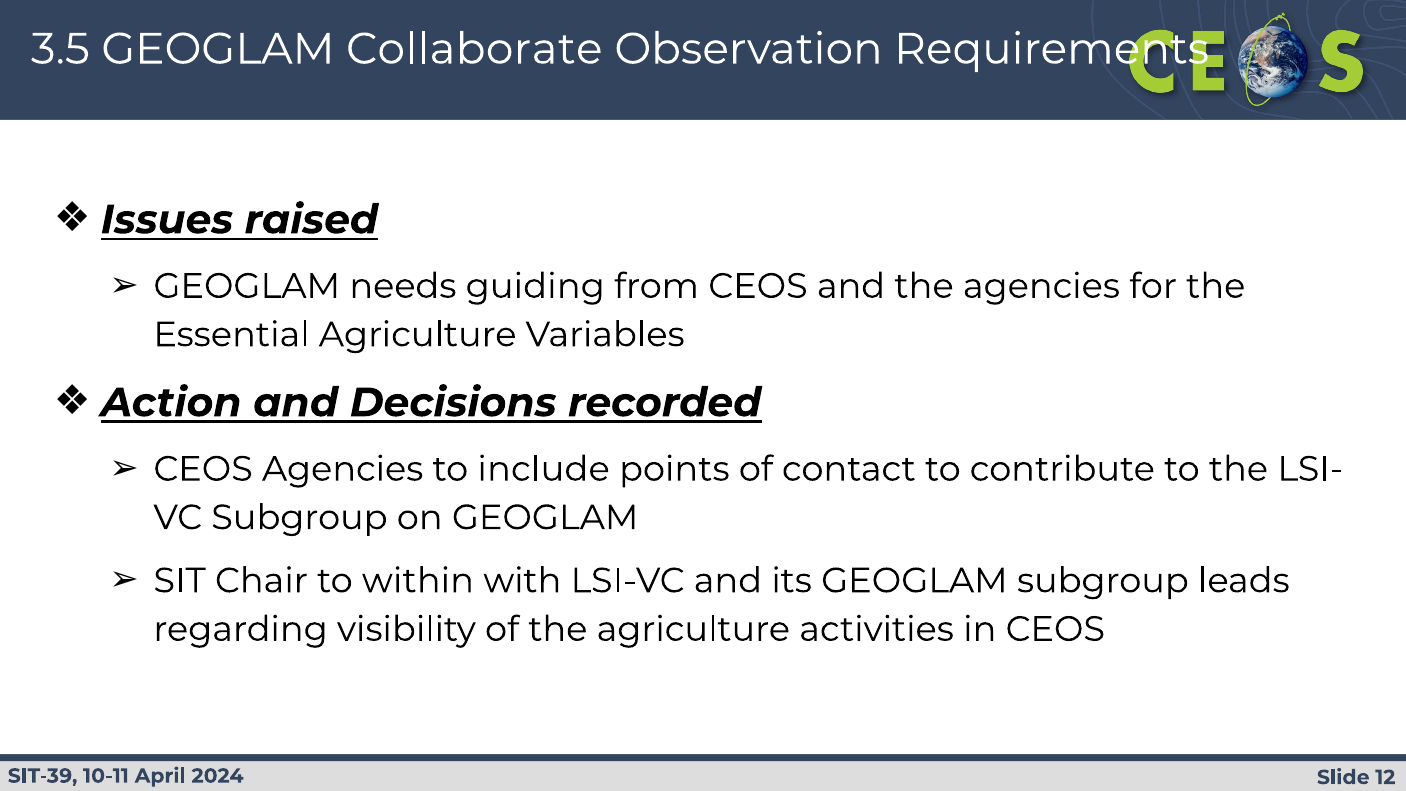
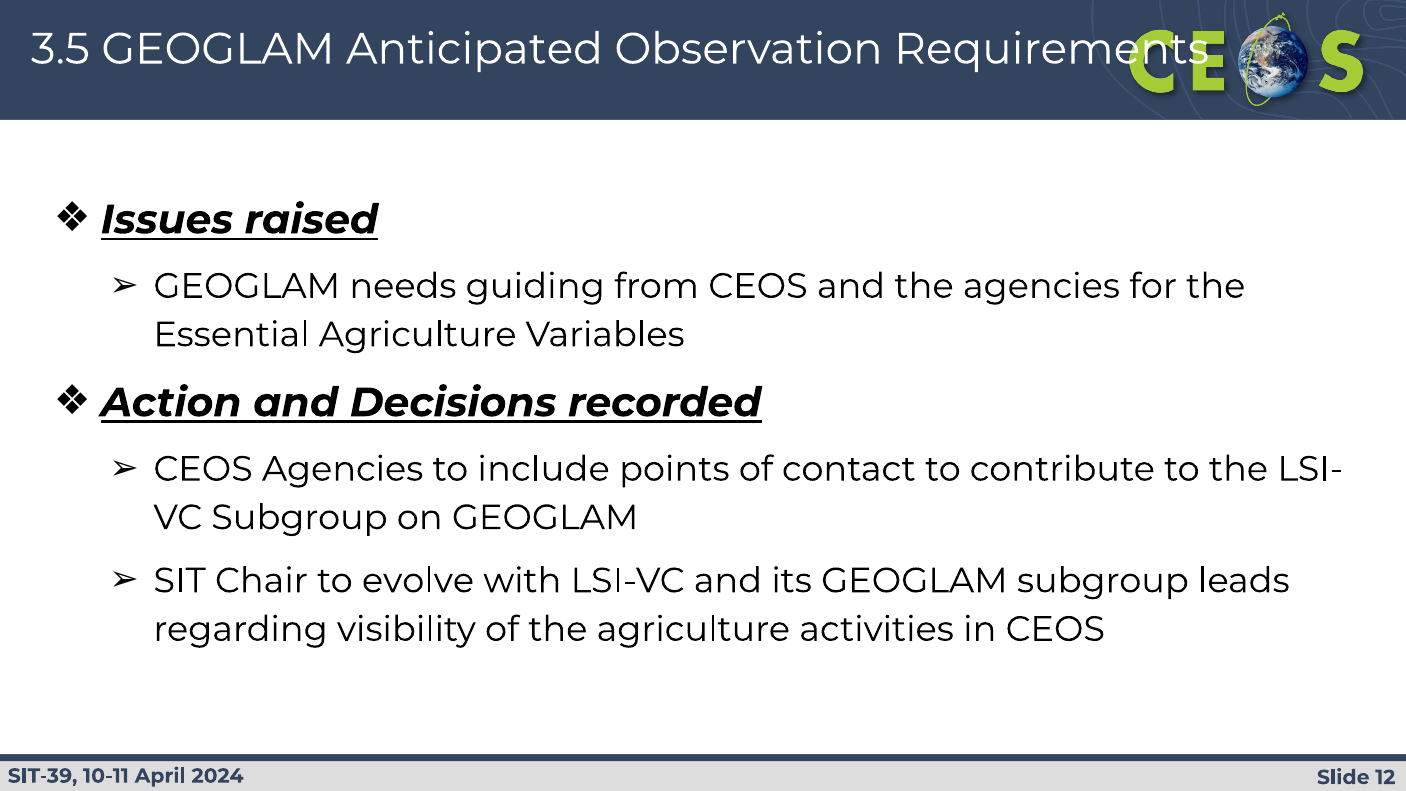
Collaborate: Collaborate -> Anticipated
within: within -> evolve
